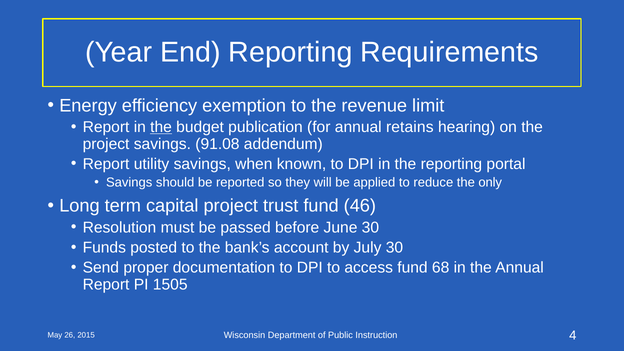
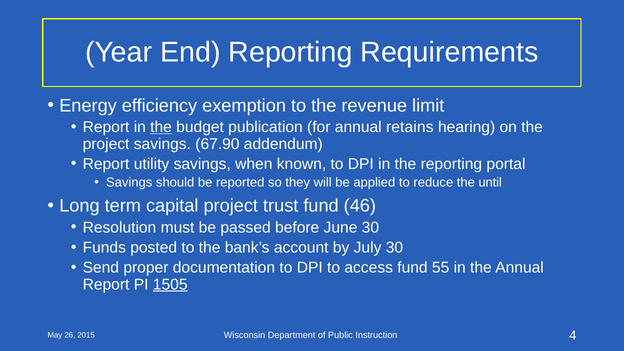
91.08: 91.08 -> 67.90
only: only -> until
68: 68 -> 55
1505 underline: none -> present
